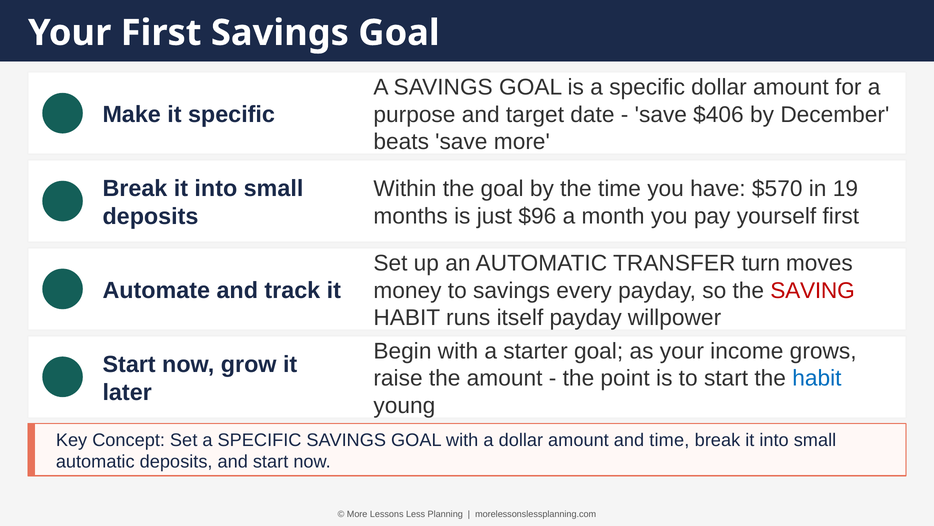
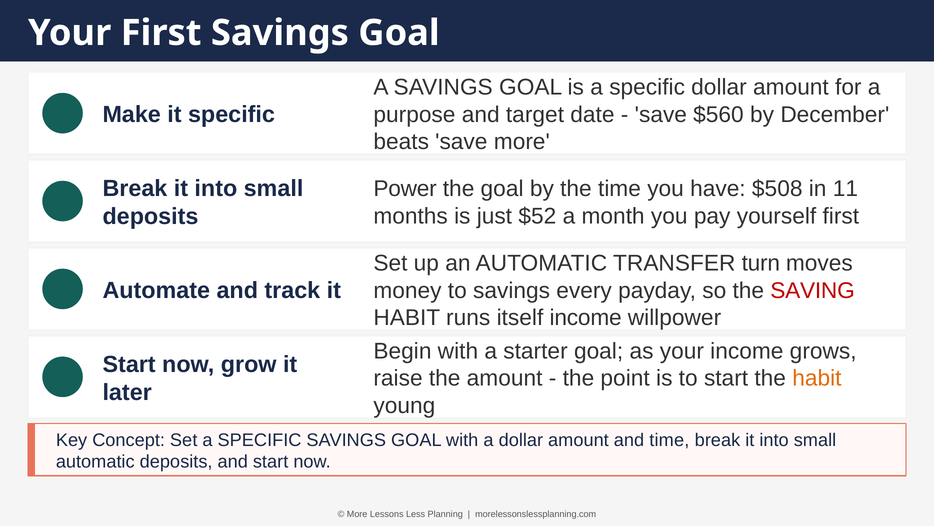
$406: $406 -> $560
Within: Within -> Power
$570: $570 -> $508
19: 19 -> 11
$96: $96 -> $52
itself payday: payday -> income
habit at (817, 378) colour: blue -> orange
